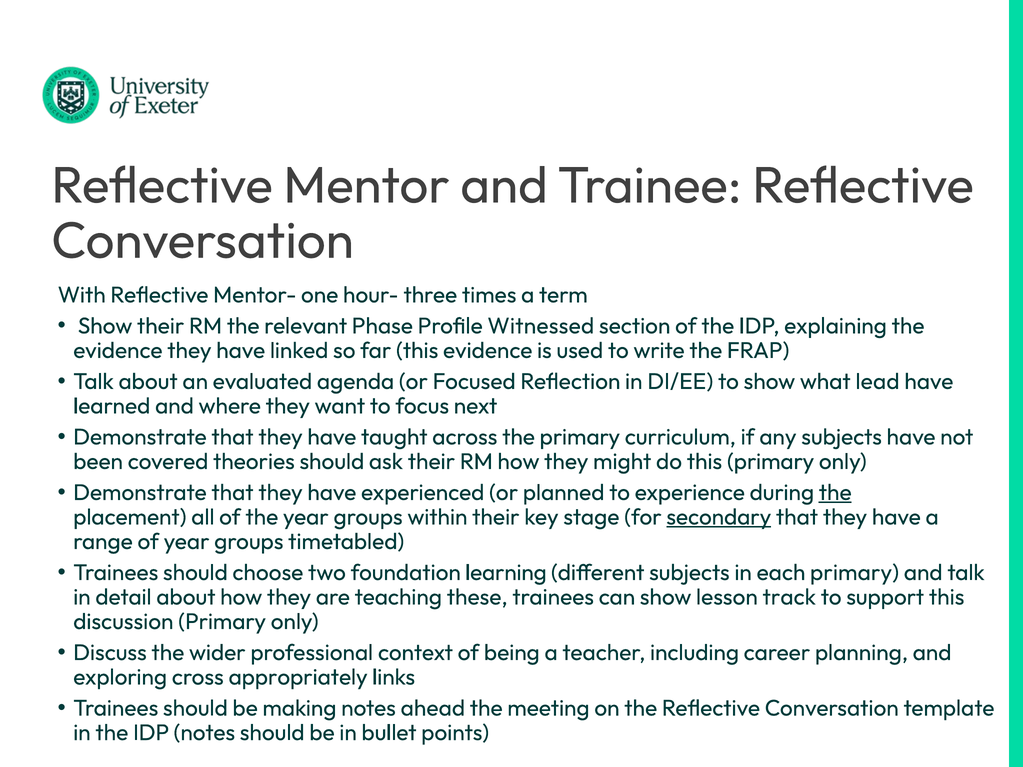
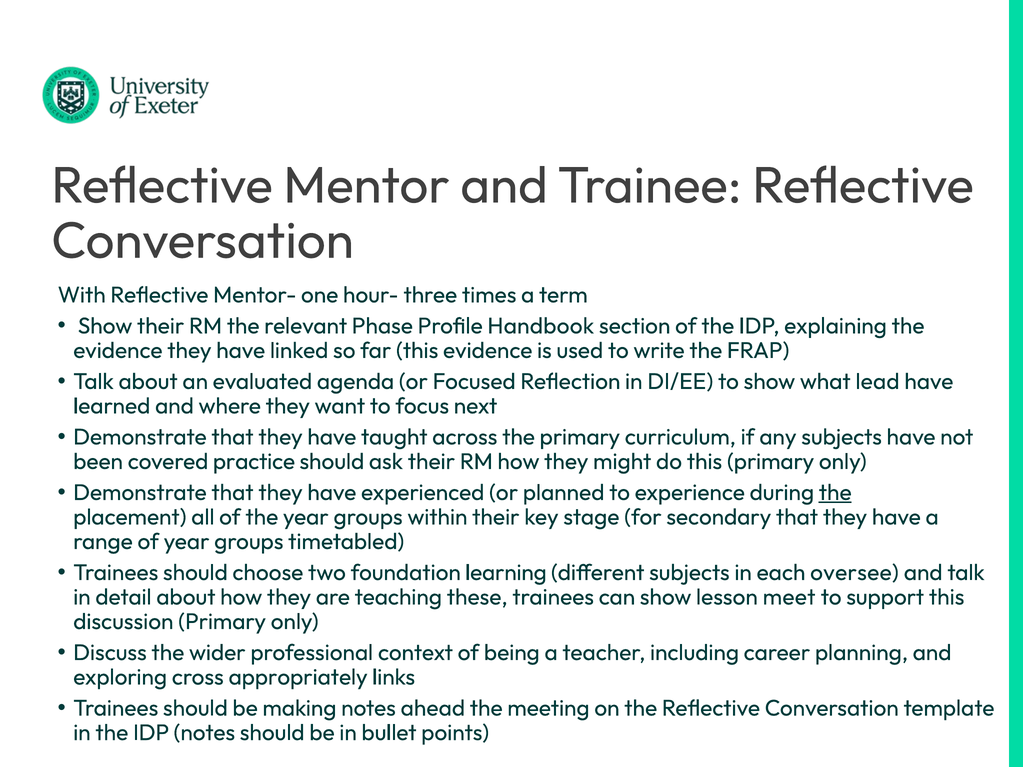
Witnessed: Witnessed -> Handbook
theories: theories -> practice
secondary underline: present -> none
each primary: primary -> oversee
track: track -> meet
